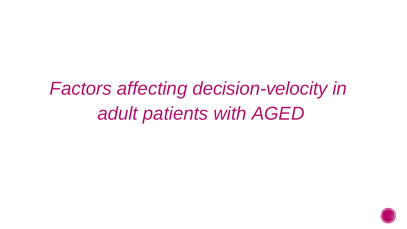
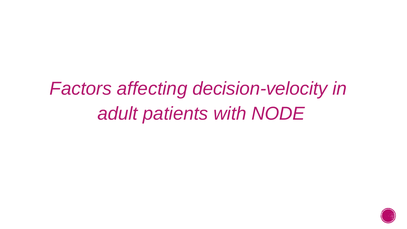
AGED: AGED -> NODE
